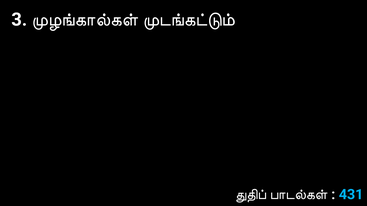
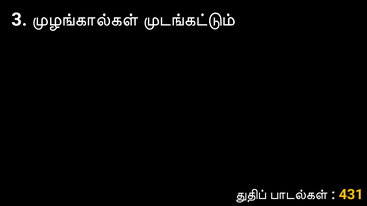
431 colour: light blue -> yellow
